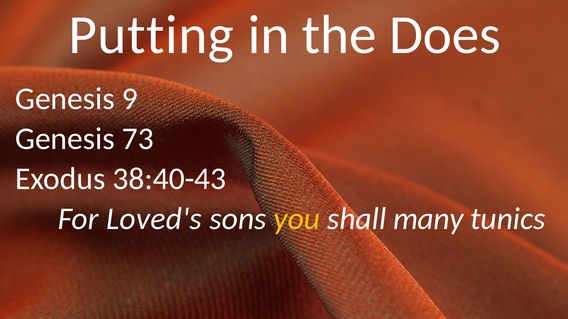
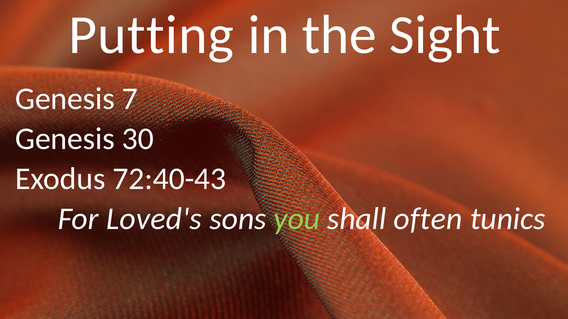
Does: Does -> Sight
9: 9 -> 7
73: 73 -> 30
38:40-43: 38:40-43 -> 72:40-43
you colour: yellow -> light green
many: many -> often
